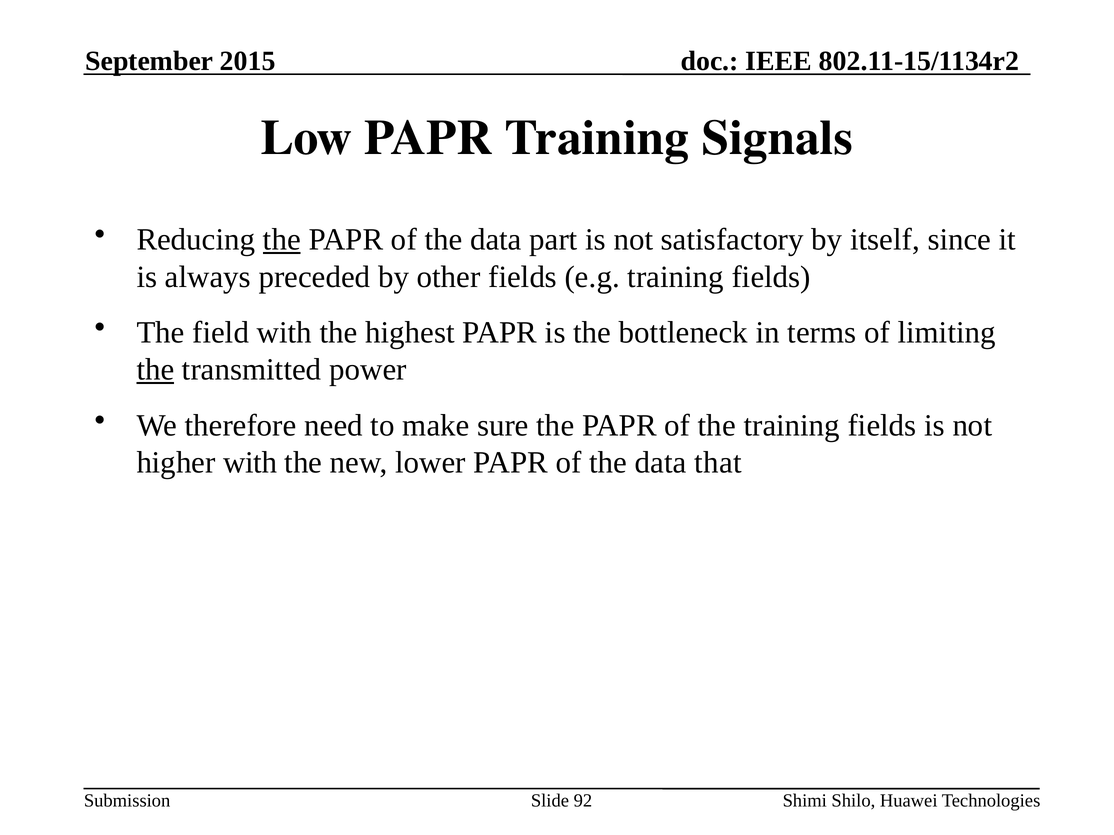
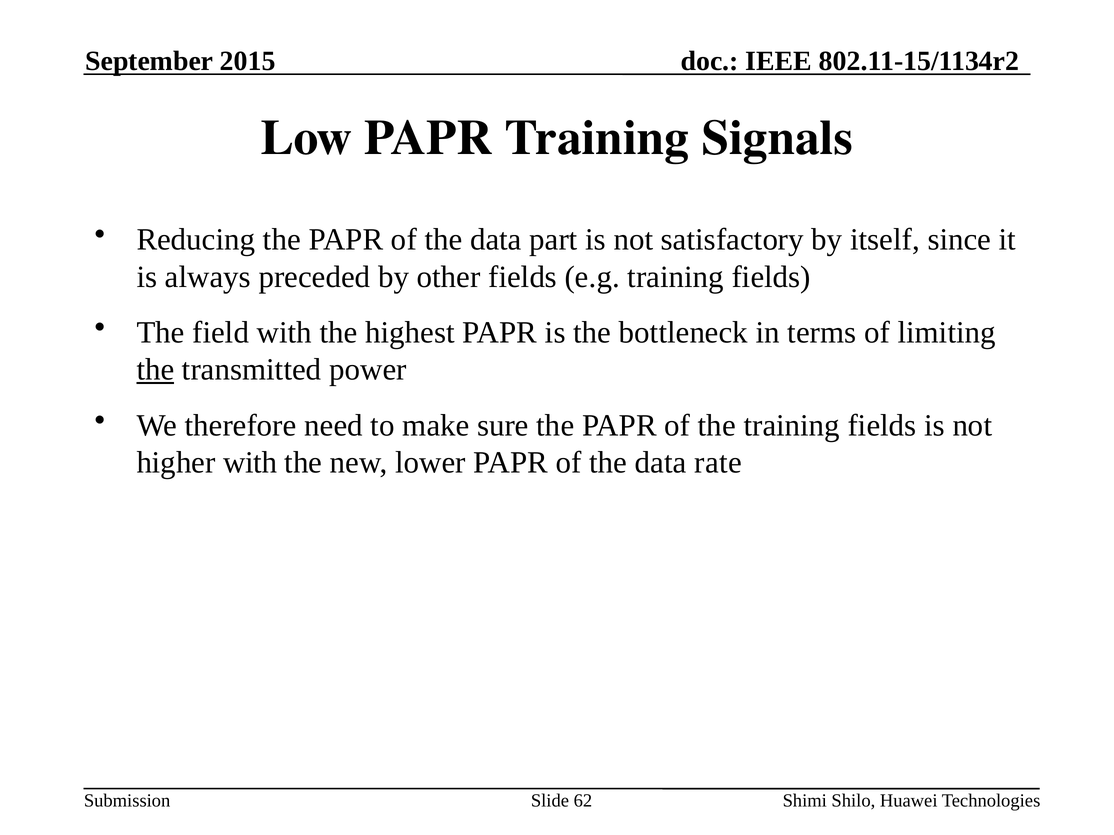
the at (282, 240) underline: present -> none
that: that -> rate
92: 92 -> 62
